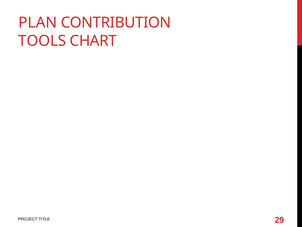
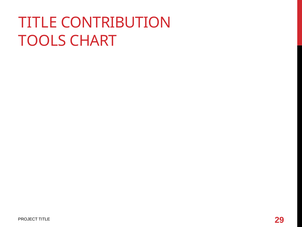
PLAN at (38, 23): PLAN -> TITLE
